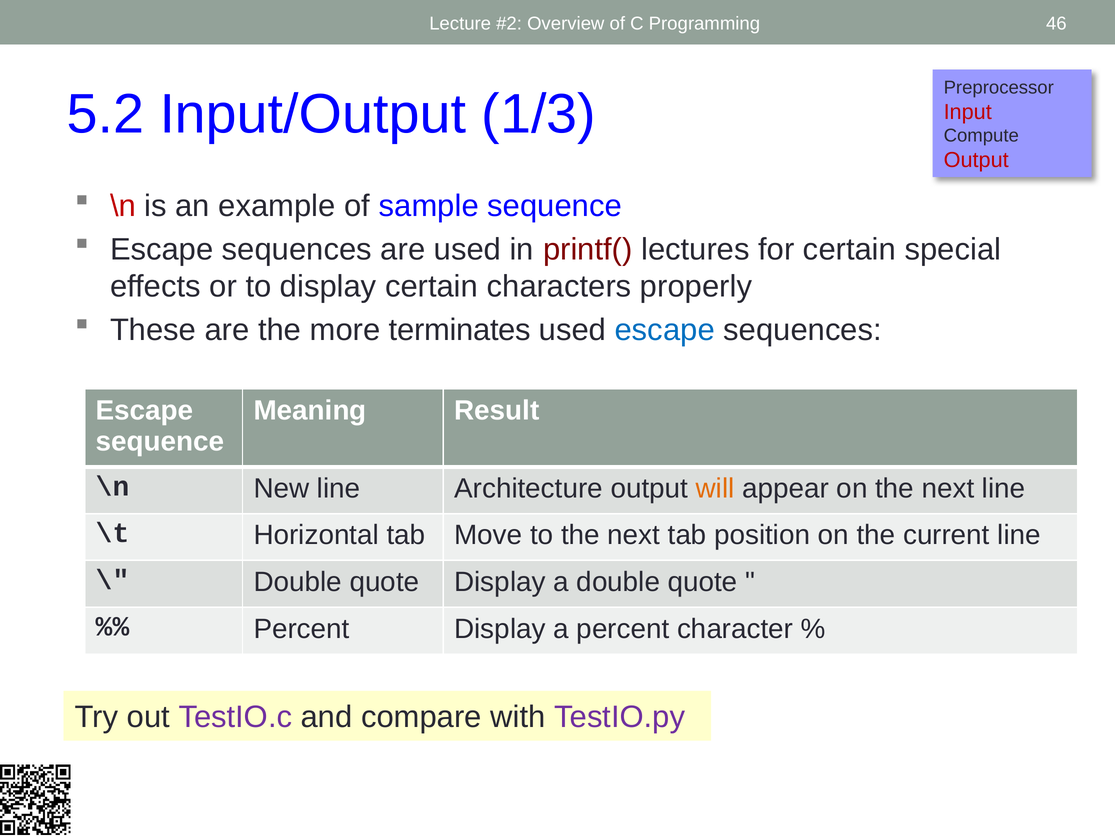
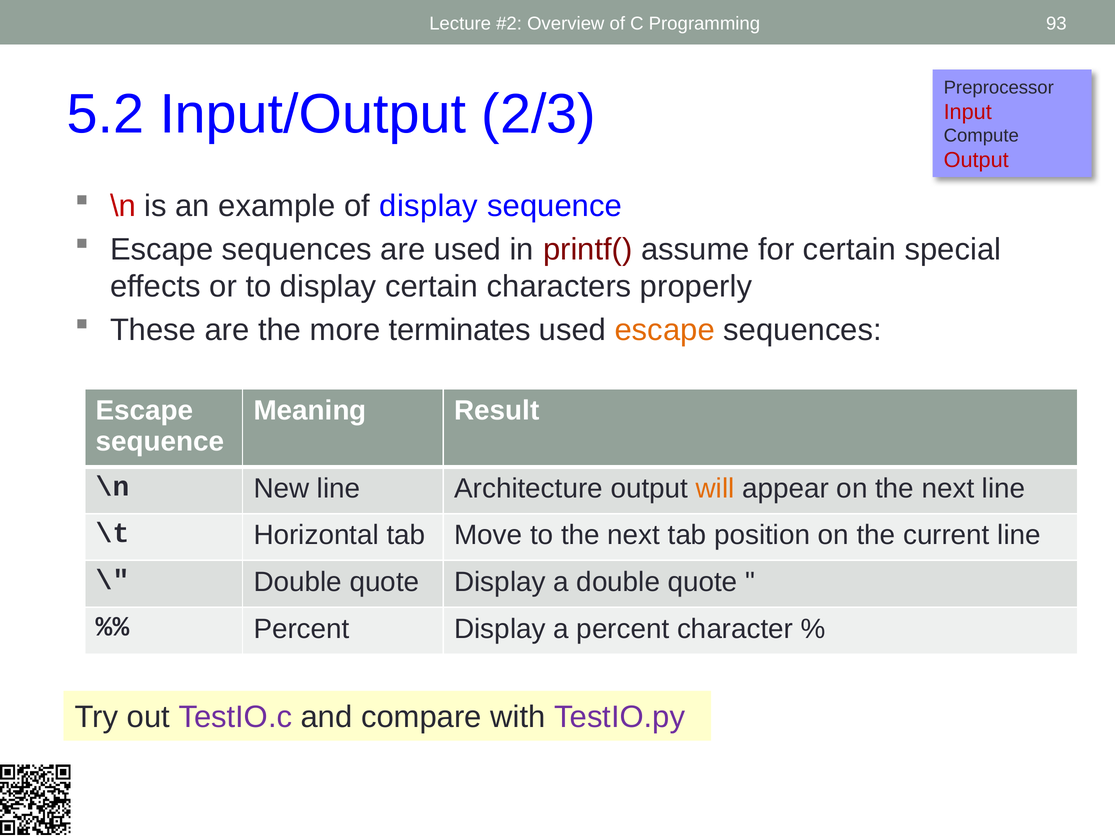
46: 46 -> 93
1/3: 1/3 -> 2/3
of sample: sample -> display
lectures: lectures -> assume
escape at (665, 330) colour: blue -> orange
